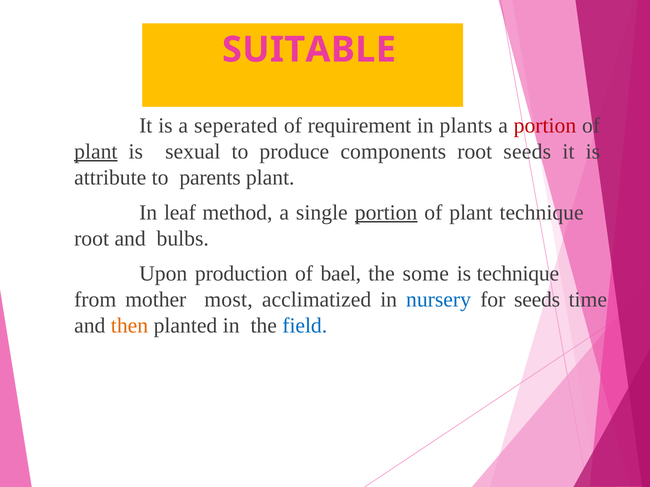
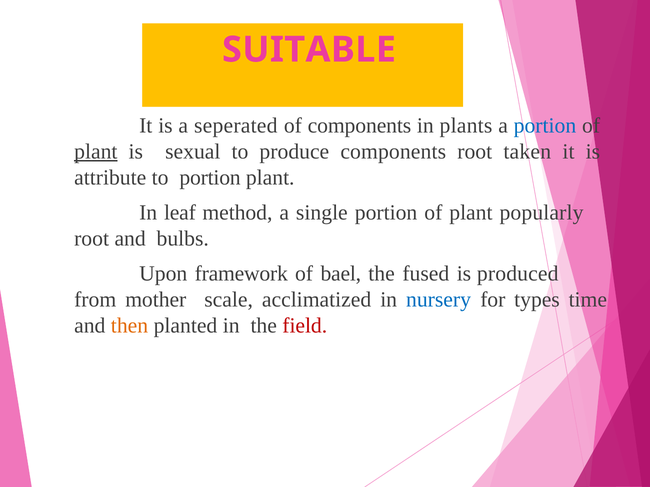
of requirement: requirement -> components
portion at (545, 126) colour: red -> blue
root seeds: seeds -> taken
to parents: parents -> portion
portion at (386, 213) underline: present -> none
plant technique: technique -> popularly
production: production -> framework
some: some -> fused
is technique: technique -> produced
most: most -> scale
for seeds: seeds -> types
field colour: blue -> red
